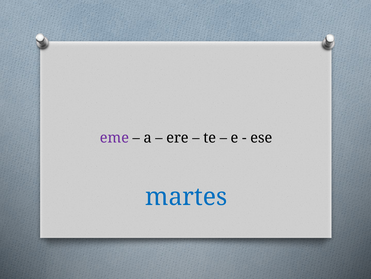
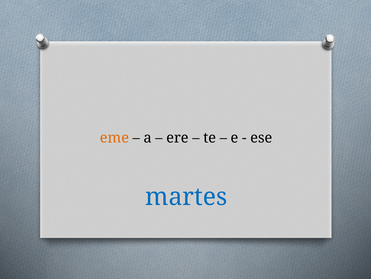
eme colour: purple -> orange
